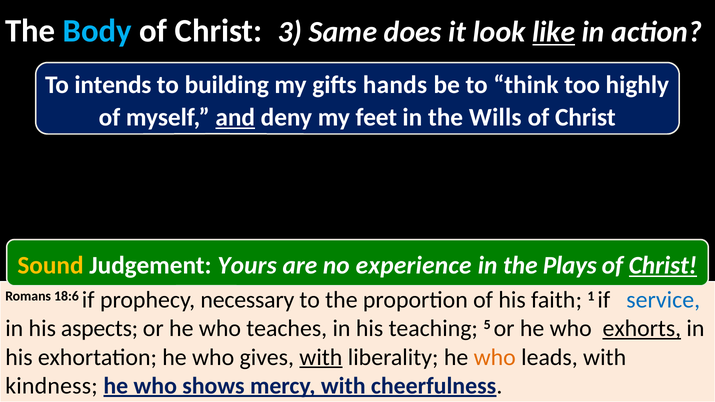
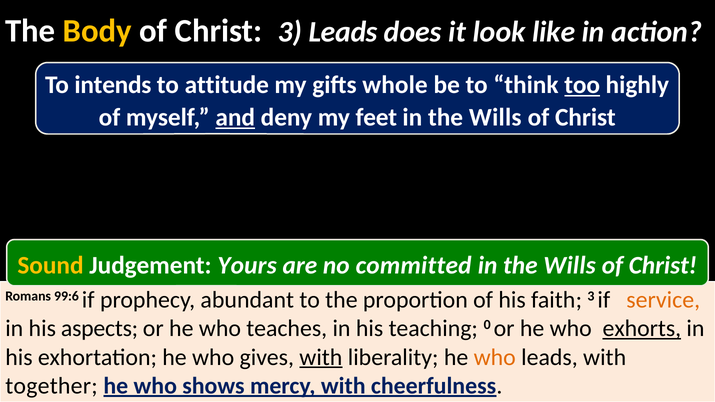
Body colour: light blue -> yellow
3 Same: Same -> Leads
like underline: present -> none
building: building -> attitude
hands: hands -> whole
too underline: none -> present
experience: experience -> committed
Plays at (570, 266): Plays -> Wills
Christ at (663, 266) underline: present -> none
18:6: 18:6 -> 99:6
necessary: necessary -> abundant
faith 1: 1 -> 3
service colour: blue -> orange
5: 5 -> 0
kindness: kindness -> together
